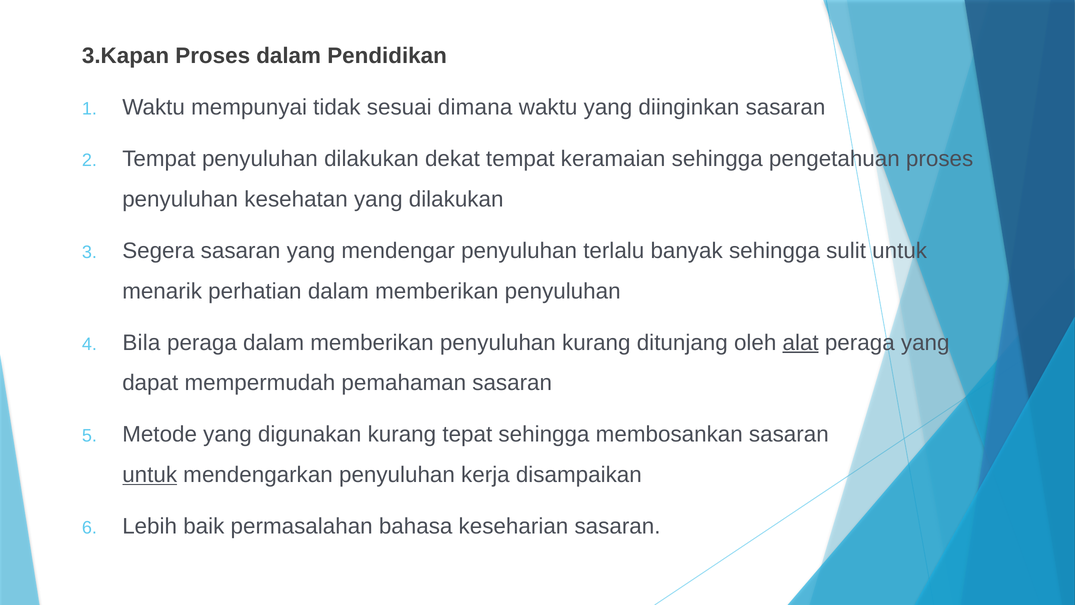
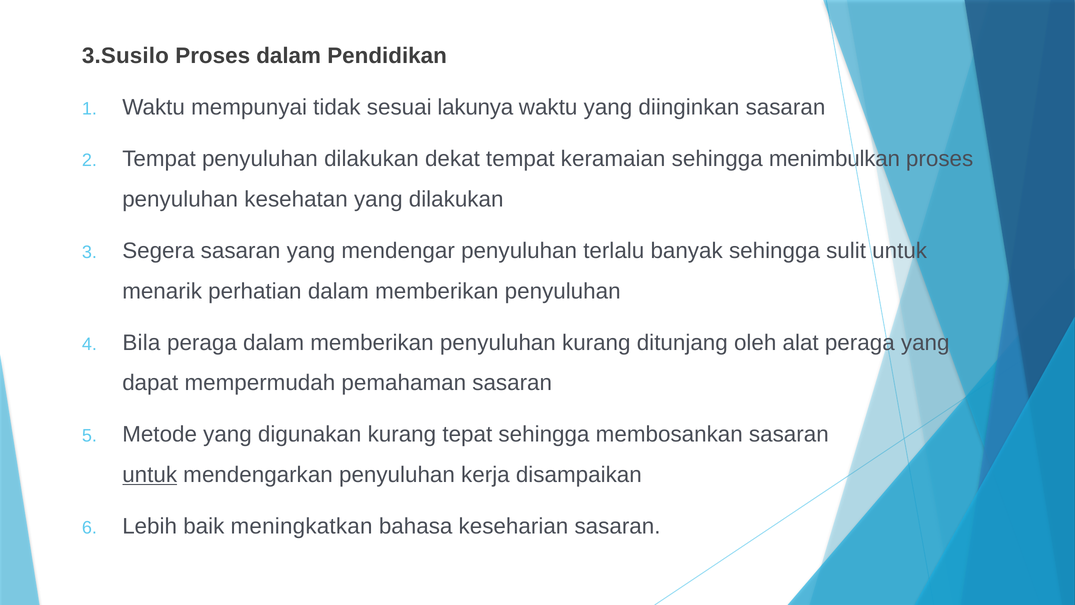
3.Kapan: 3.Kapan -> 3.Susilo
dimana: dimana -> lakunya
pengetahuan: pengetahuan -> menimbulkan
alat underline: present -> none
permasalahan: permasalahan -> meningkatkan
